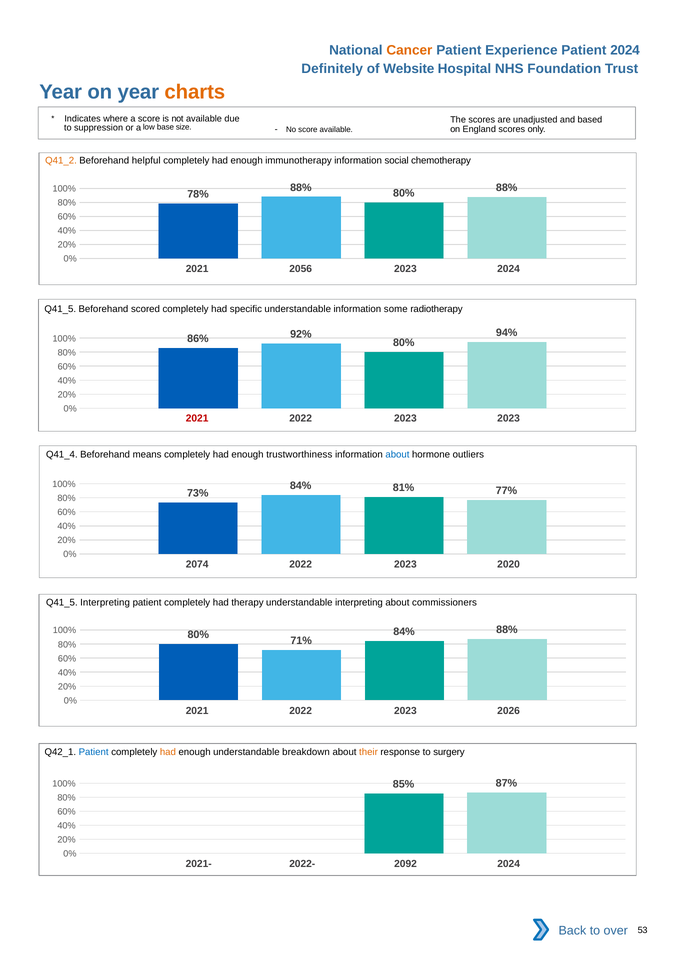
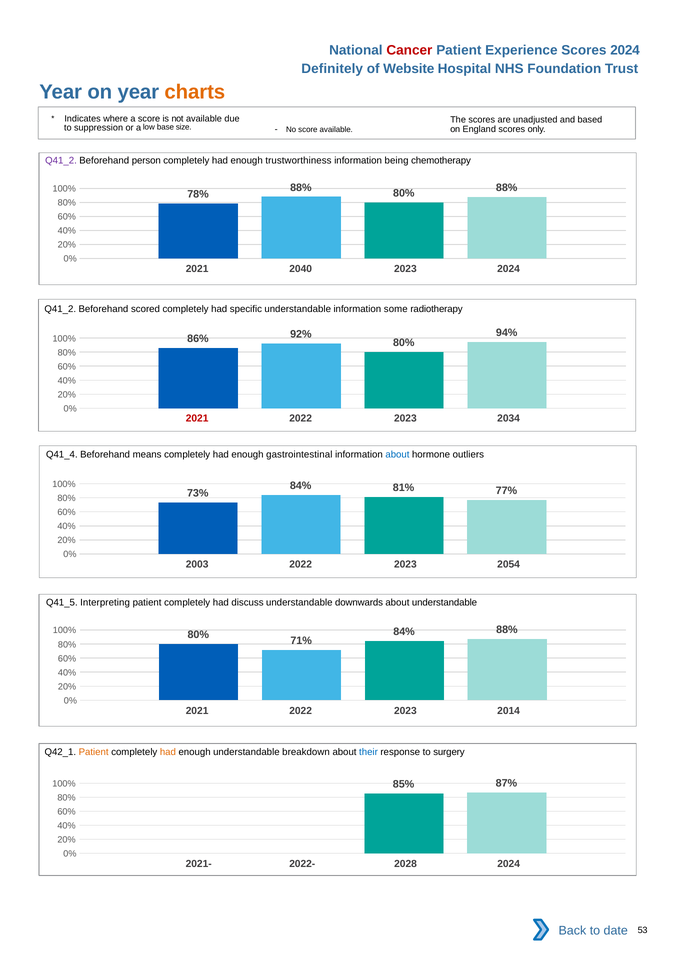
Cancer colour: orange -> red
Experience Patient: Patient -> Scores
Q41_2 at (61, 161) colour: orange -> purple
helpful: helpful -> person
immunotherapy: immunotherapy -> trustworthiness
social: social -> being
2056: 2056 -> 2040
Q41_5 at (60, 309): Q41_5 -> Q41_2
2023 2023: 2023 -> 2034
trustworthiness: trustworthiness -> gastrointestinal
2074: 2074 -> 2003
2020: 2020 -> 2054
therapy: therapy -> discuss
understandable interpreting: interpreting -> downwards
about commissioners: commissioners -> understandable
2026: 2026 -> 2014
Patient at (94, 752) colour: blue -> orange
their colour: orange -> blue
2092: 2092 -> 2028
over: over -> date
